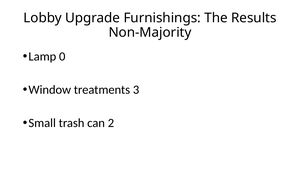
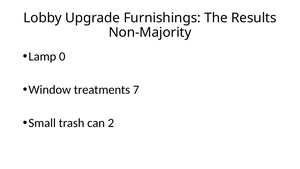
3: 3 -> 7
